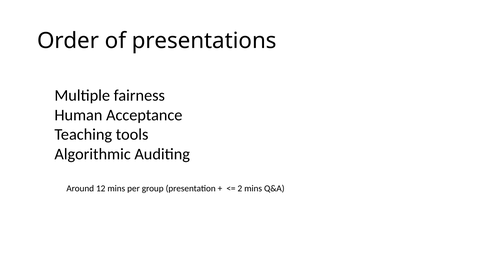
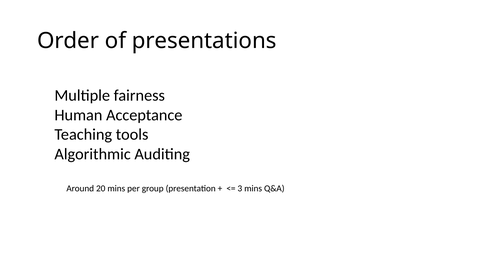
12: 12 -> 20
2: 2 -> 3
